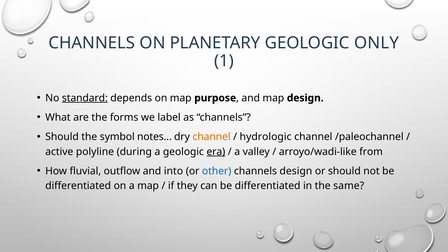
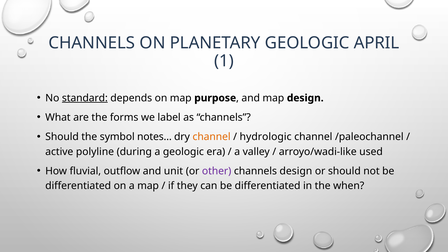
ONLY: ONLY -> APRIL
era underline: present -> none
from: from -> used
into: into -> unit
other colour: blue -> purple
same: same -> when
